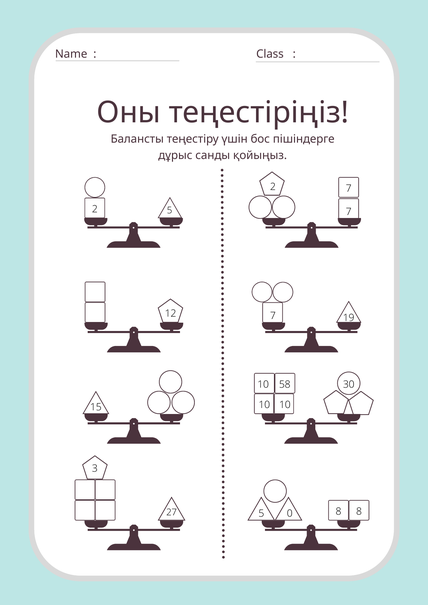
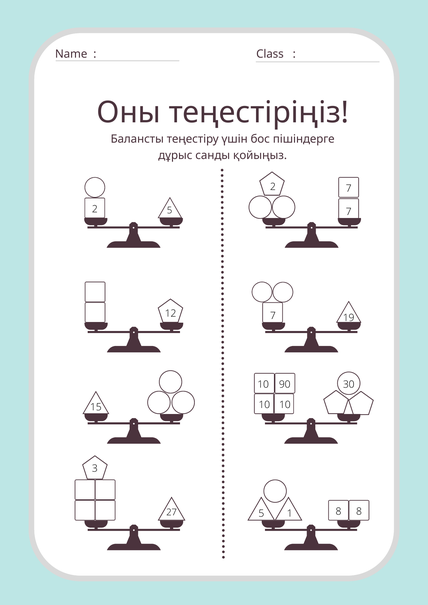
58: 58 -> 90
0: 0 -> 1
